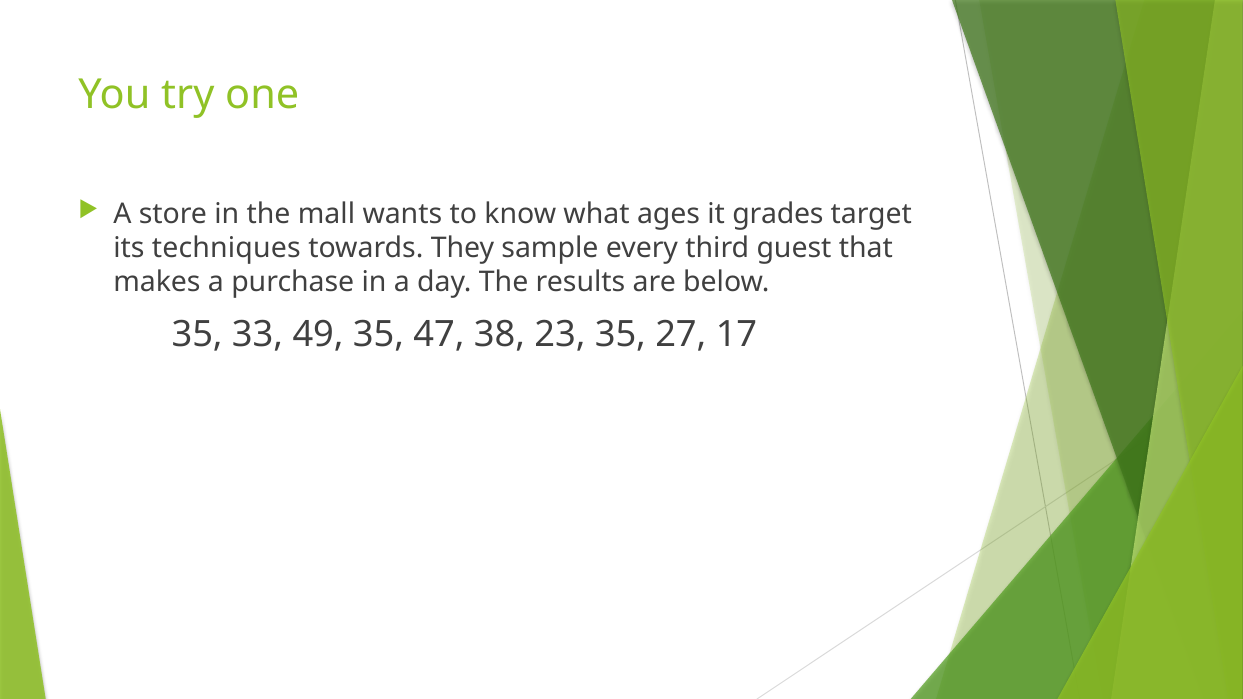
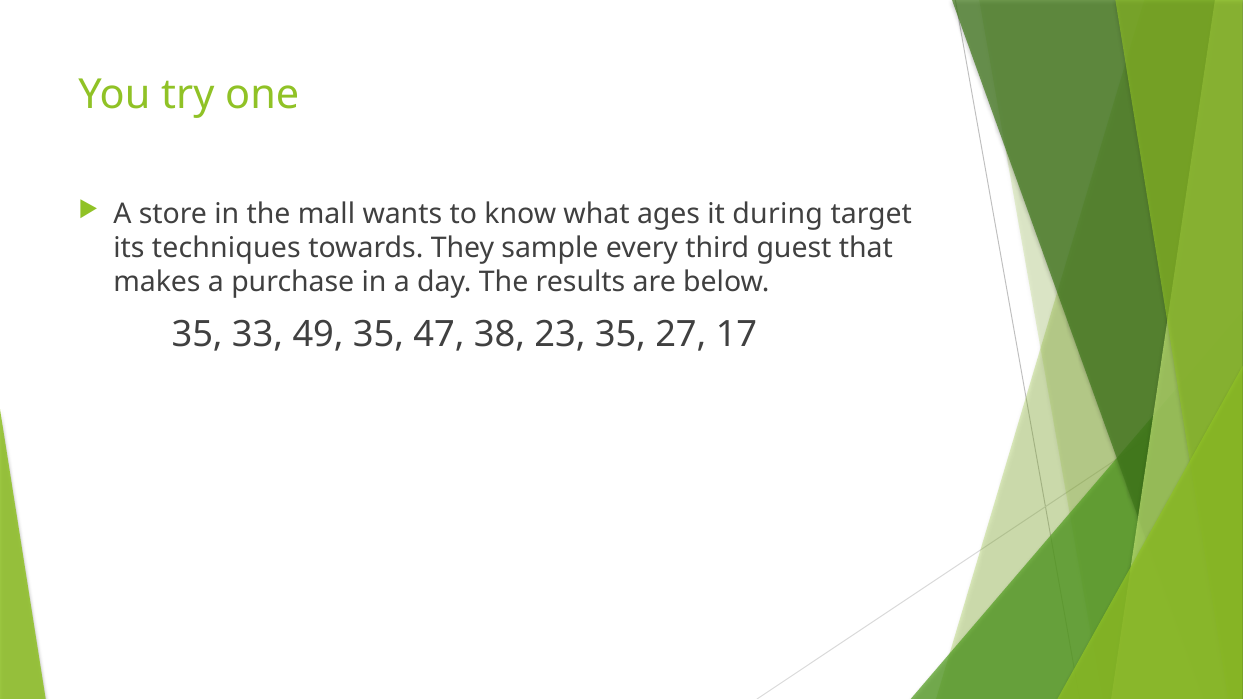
grades: grades -> during
